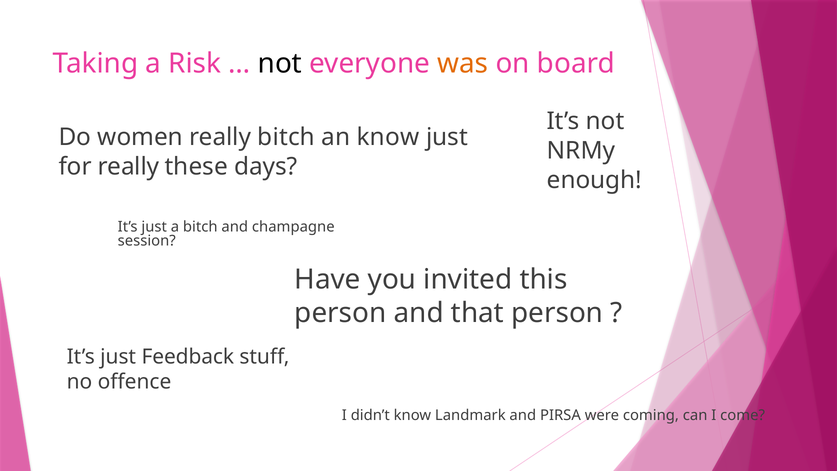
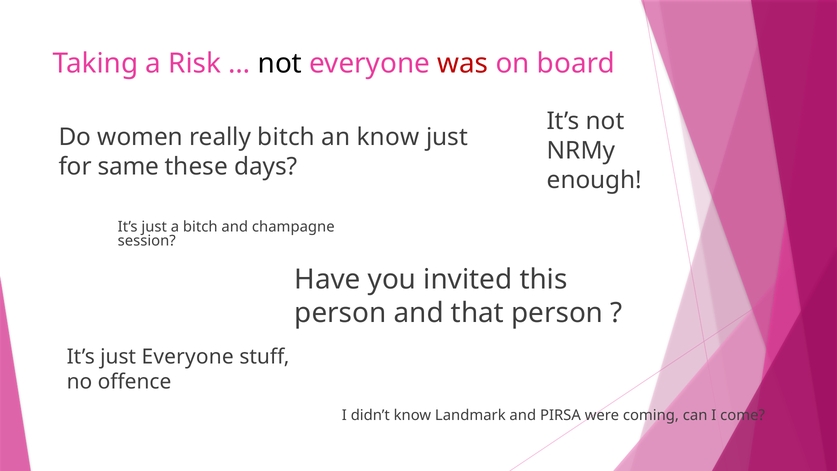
was colour: orange -> red
for really: really -> same
just Feedback: Feedback -> Everyone
